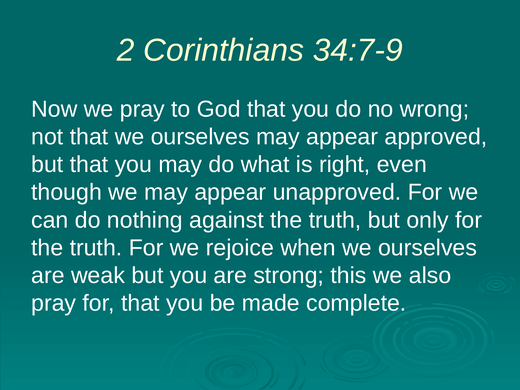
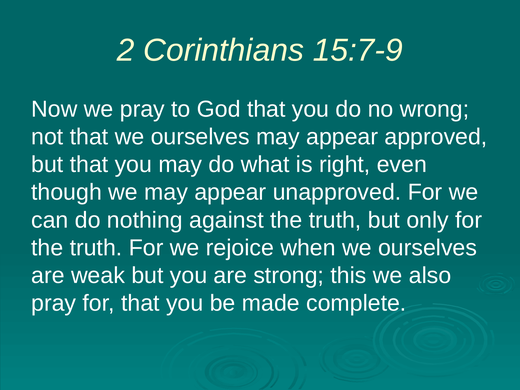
34:7-9: 34:7-9 -> 15:7-9
